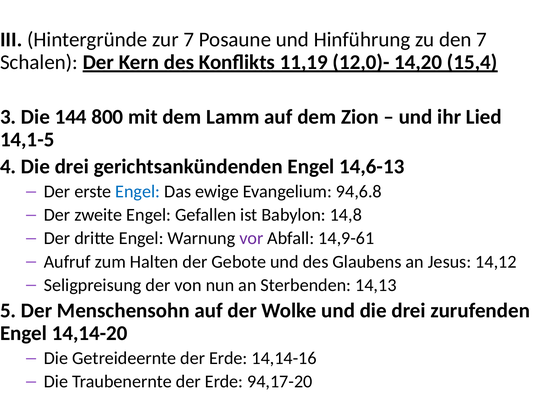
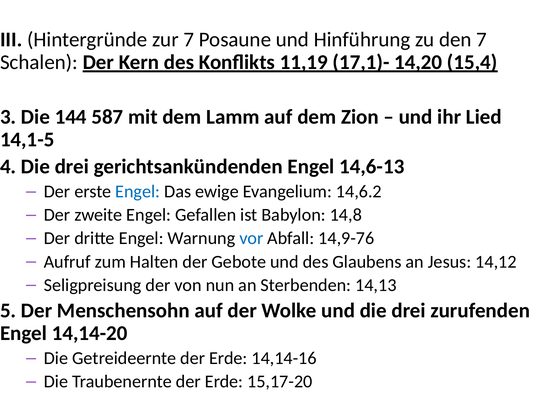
12,0)-: 12,0)- -> 17,1)-
800: 800 -> 587
94,6.8: 94,6.8 -> 14,6.2
vor colour: purple -> blue
14,9-61: 14,9-61 -> 14,9-76
94,17-20: 94,17-20 -> 15,17-20
